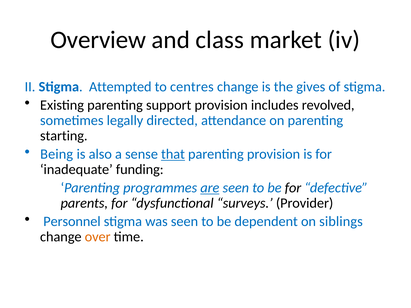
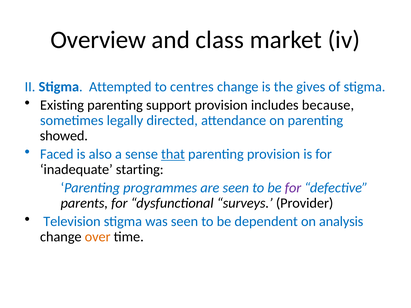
revolved: revolved -> because
starting: starting -> showed
Being: Being -> Faced
funding: funding -> starting
are underline: present -> none
for at (293, 188) colour: black -> purple
Personnel: Personnel -> Television
siblings: siblings -> analysis
